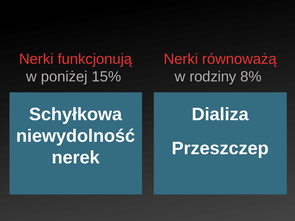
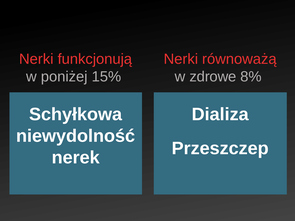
rodziny: rodziny -> zdrowe
